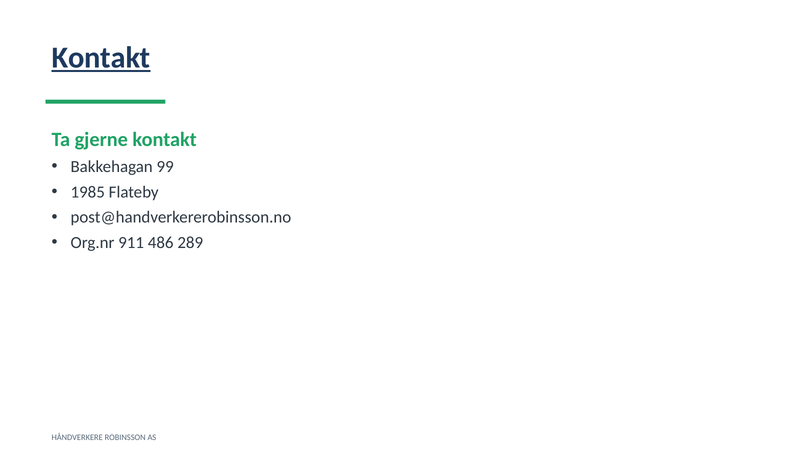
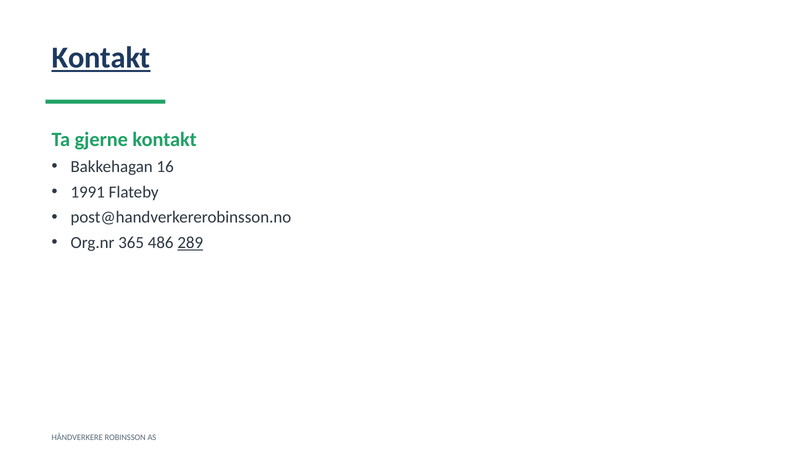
99: 99 -> 16
1985: 1985 -> 1991
911: 911 -> 365
289 underline: none -> present
